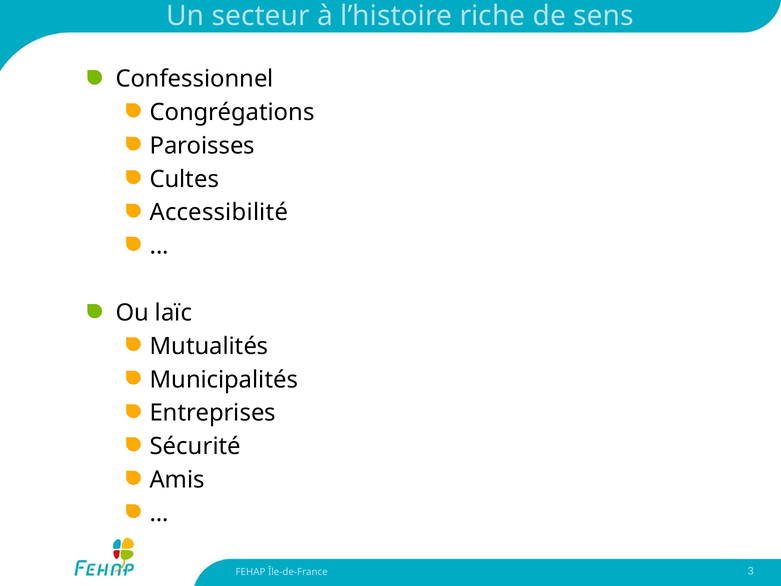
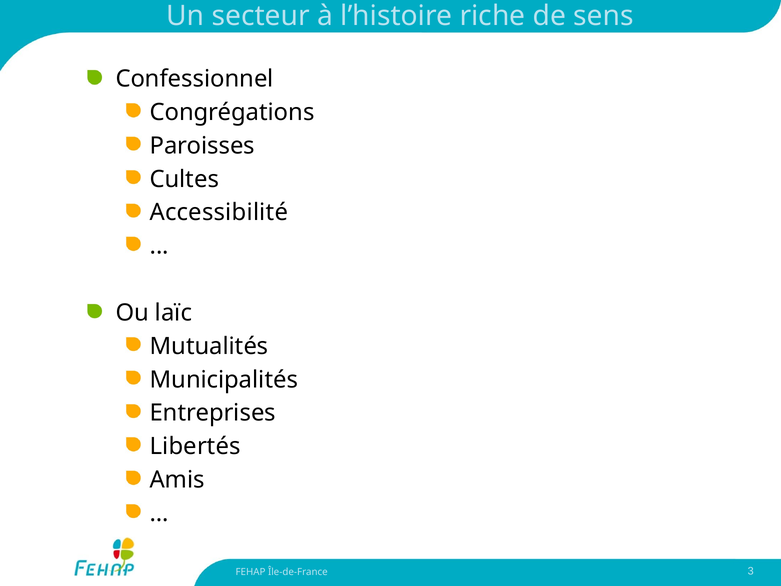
Sécurité: Sécurité -> Libertés
